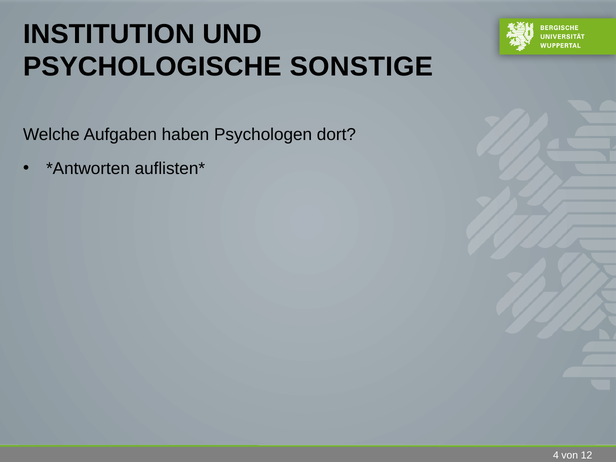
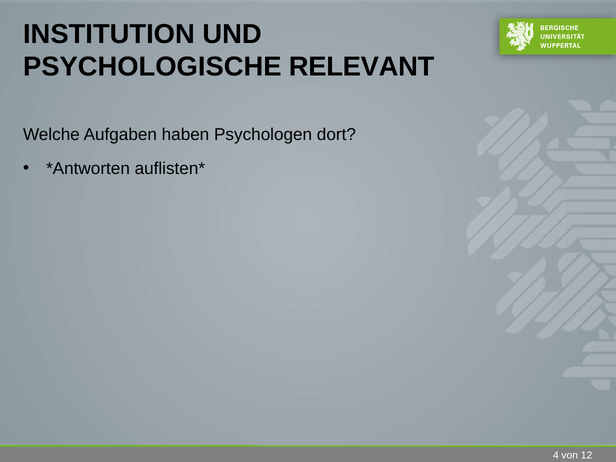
SONSTIGE: SONSTIGE -> RELEVANT
